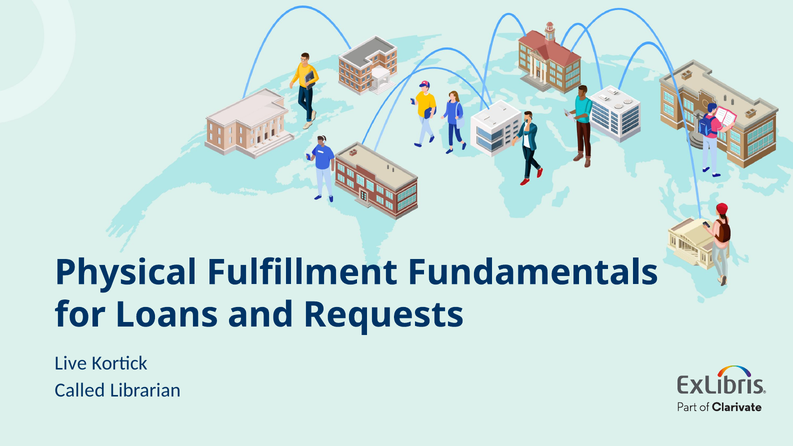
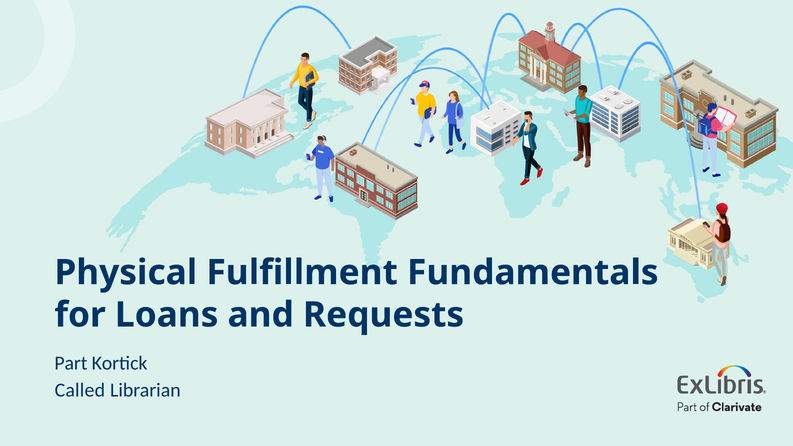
Live: Live -> Part
